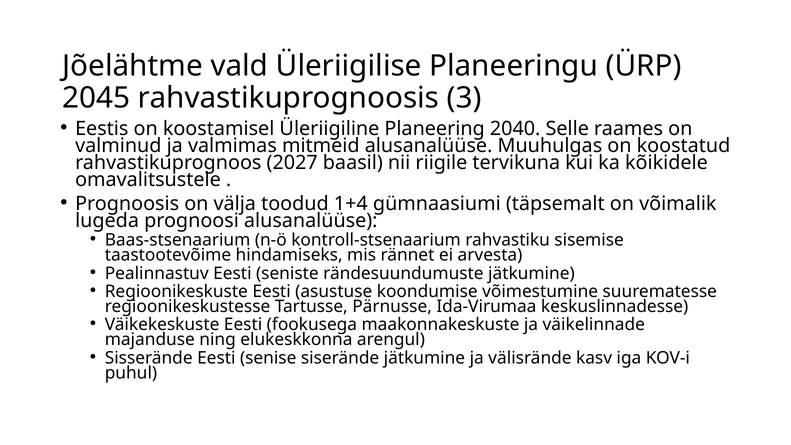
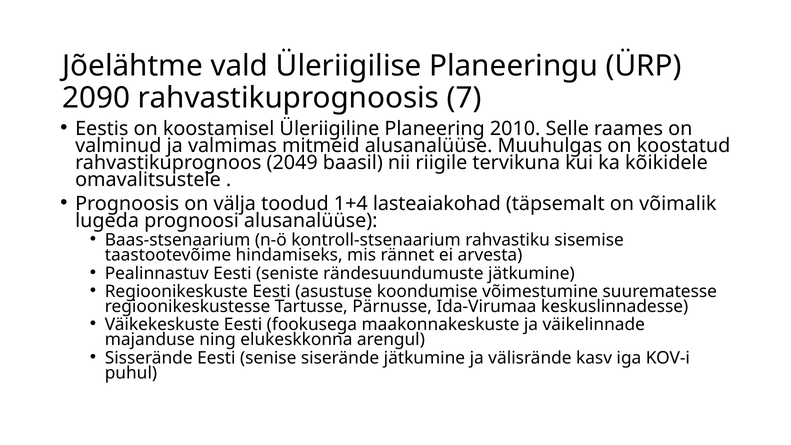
2045: 2045 -> 2090
3: 3 -> 7
2040: 2040 -> 2010
2027: 2027 -> 2049
gümnaasiumi: gümnaasiumi -> lasteaiakohad
